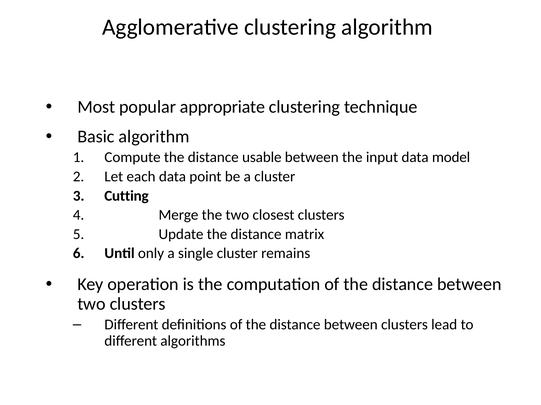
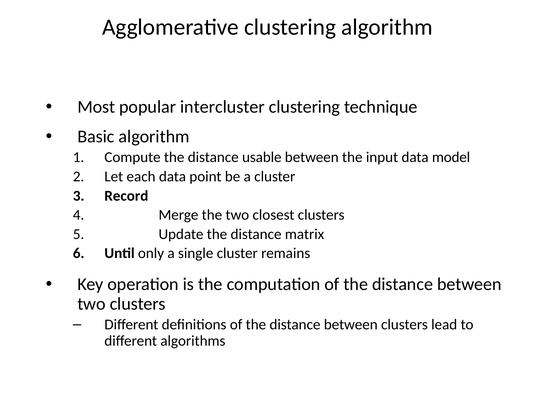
appropriate: appropriate -> intercluster
Cutting: Cutting -> Record
